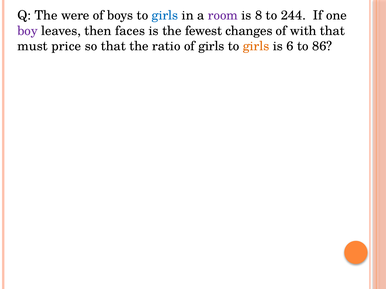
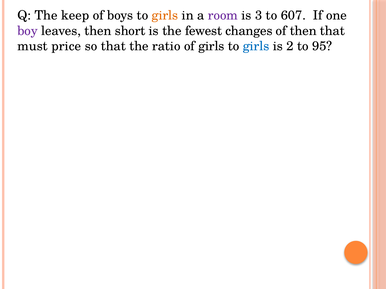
were: were -> keep
girls at (165, 15) colour: blue -> orange
8: 8 -> 3
244: 244 -> 607
faces: faces -> short
of with: with -> then
girls at (256, 46) colour: orange -> blue
6: 6 -> 2
86: 86 -> 95
